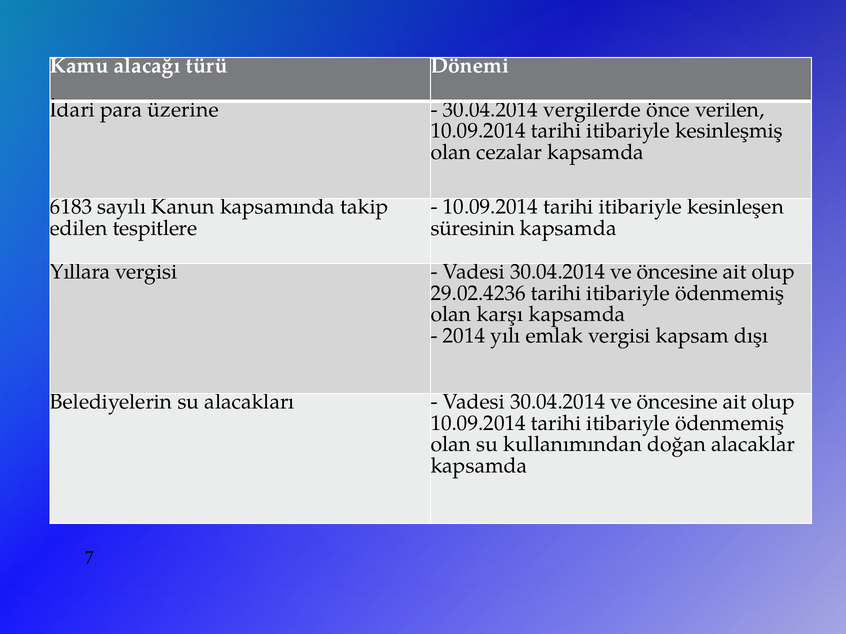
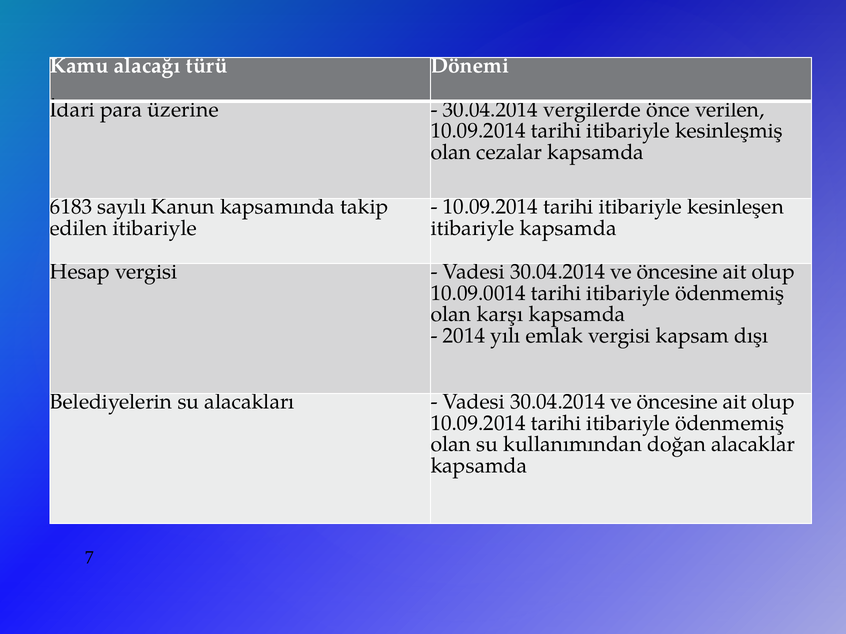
edilen tespitlere: tespitlere -> itibariyle
süresinin at (473, 228): süresinin -> itibariyle
Yıllara: Yıllara -> Hesap
29.02.4236: 29.02.4236 -> 10.09.0014
